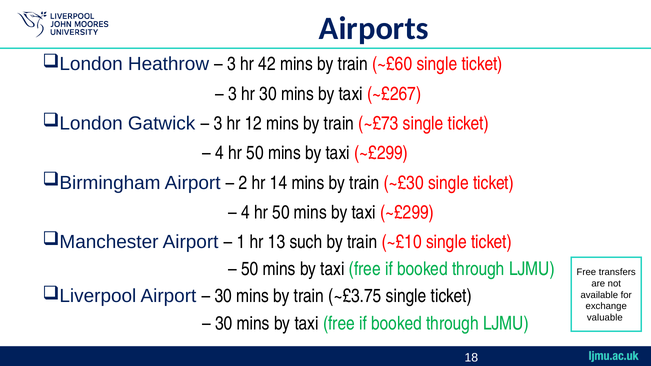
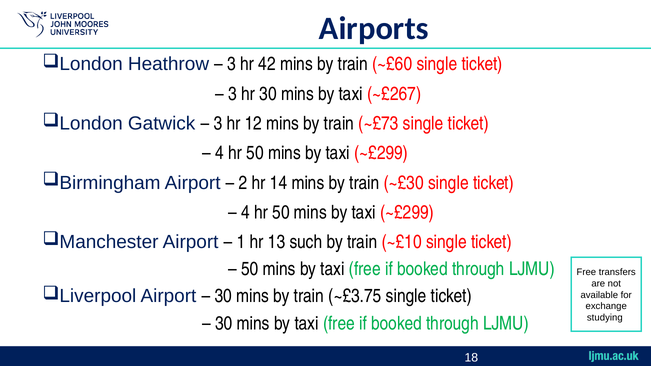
valuable: valuable -> studying
